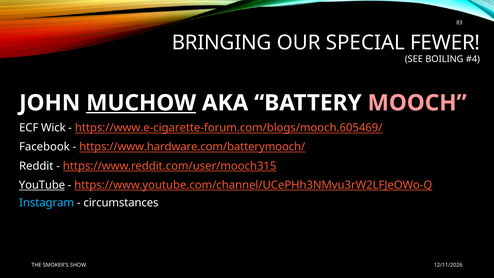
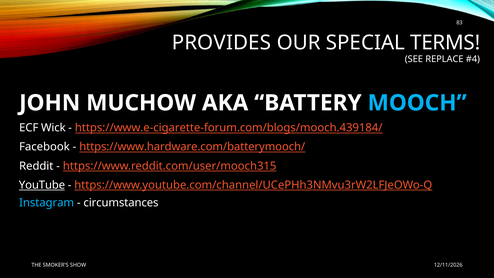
BRINGING: BRINGING -> PROVIDES
FEWER: FEWER -> TERMS
BOILING: BOILING -> REPLACE
MUCHOW underline: present -> none
MOOCH colour: pink -> light blue
https://www.e-cigarette-forum.com/blogs/mooch.605469/: https://www.e-cigarette-forum.com/blogs/mooch.605469/ -> https://www.e-cigarette-forum.com/blogs/mooch.439184/
